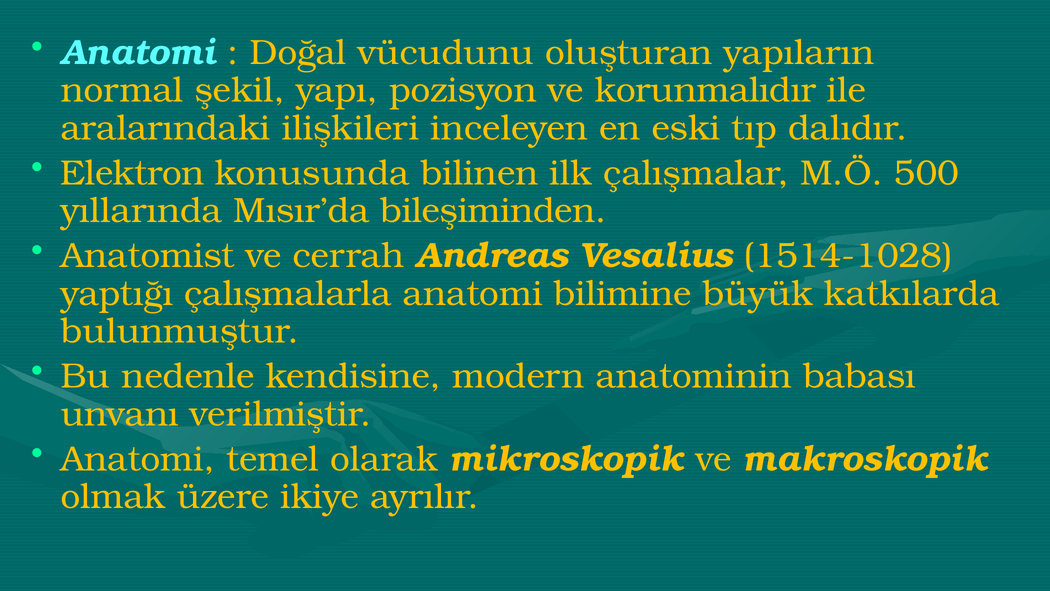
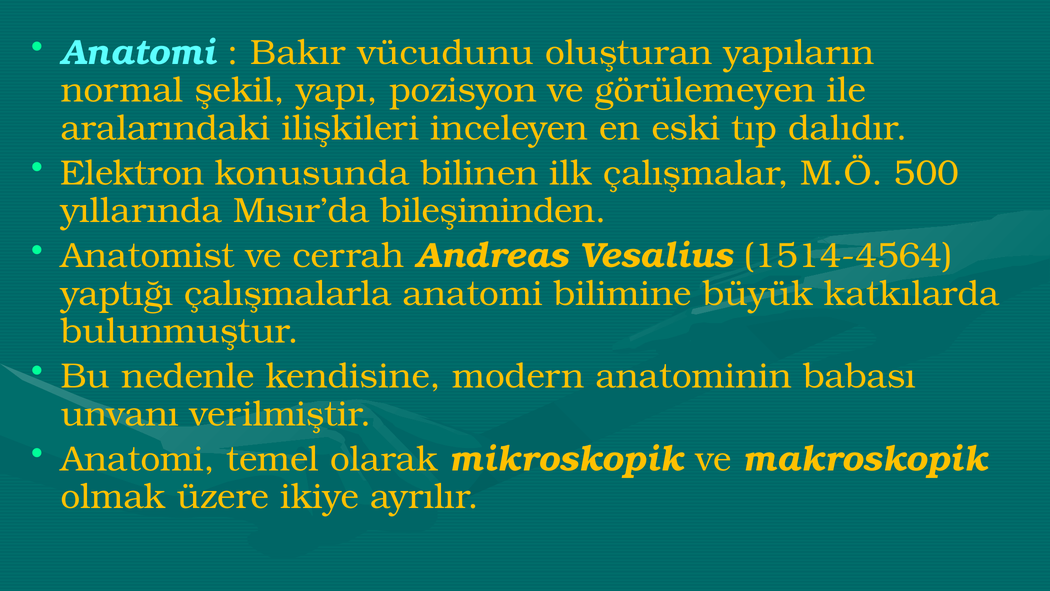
Doğal: Doğal -> Bakır
korunmalıdır: korunmalıdır -> görülemeyen
1514-1028: 1514-1028 -> 1514-4564
